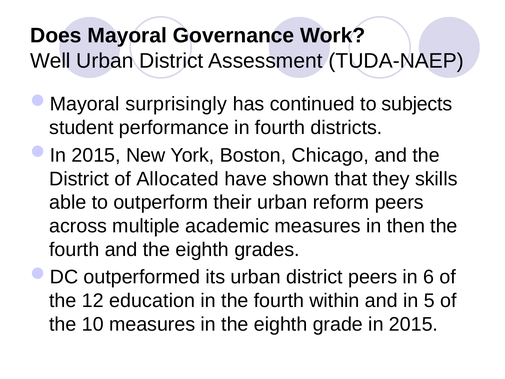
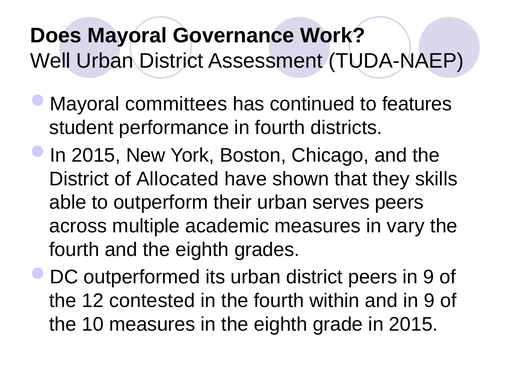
surprisingly: surprisingly -> committees
subjects: subjects -> features
reform: reform -> serves
then: then -> vary
peers in 6: 6 -> 9
education: education -> contested
and in 5: 5 -> 9
